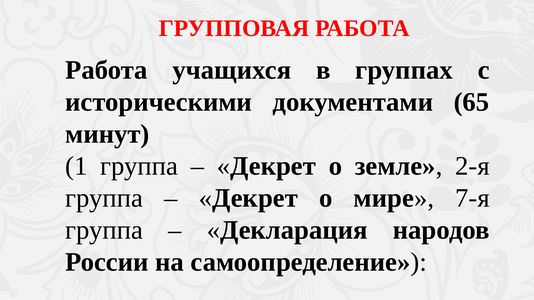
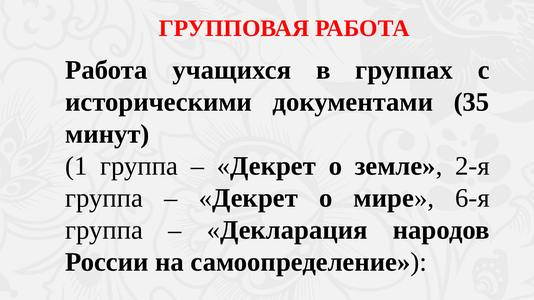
65: 65 -> 35
7-я: 7-я -> 6-я
